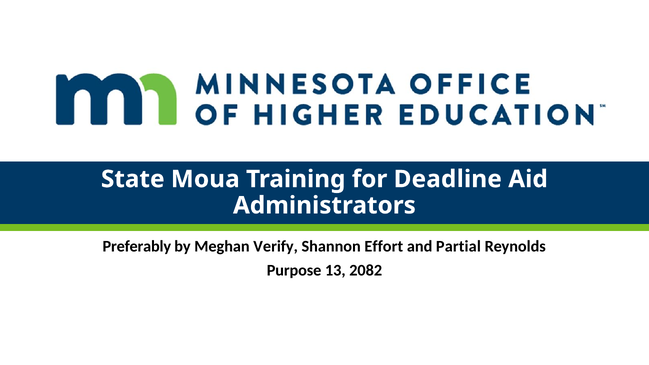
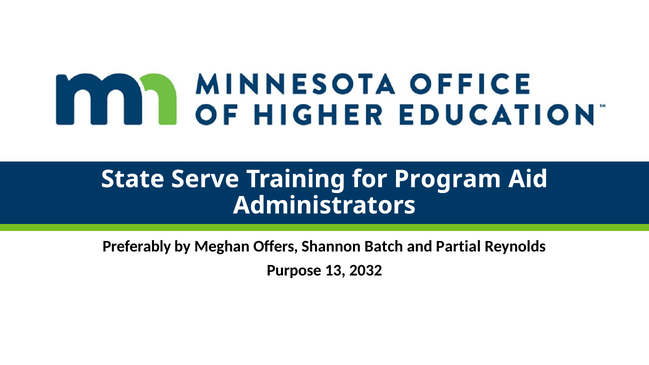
Moua: Moua -> Serve
Deadline: Deadline -> Program
Verify: Verify -> Offers
Effort: Effort -> Batch
2082: 2082 -> 2032
